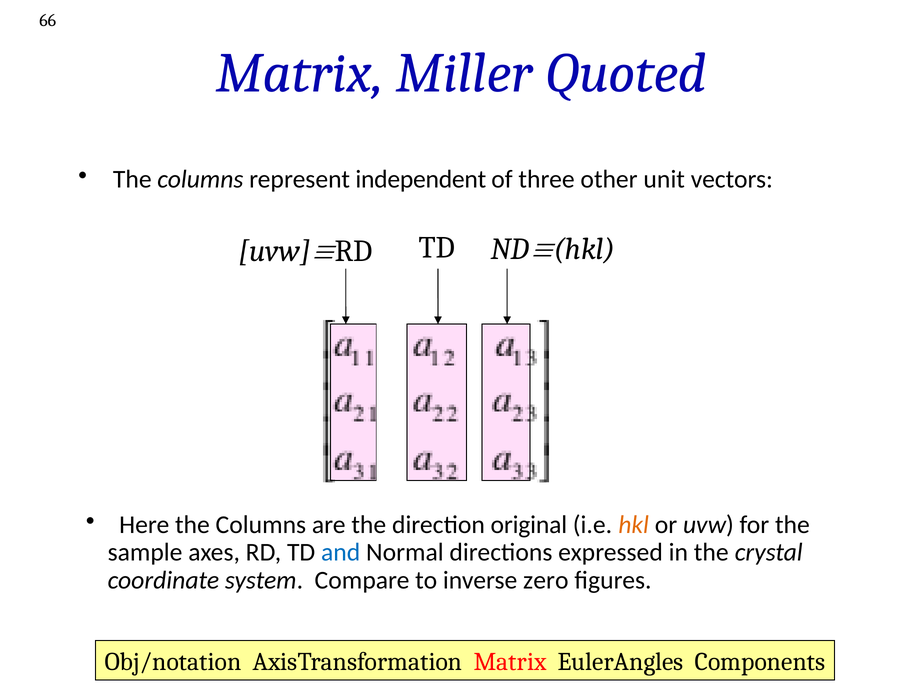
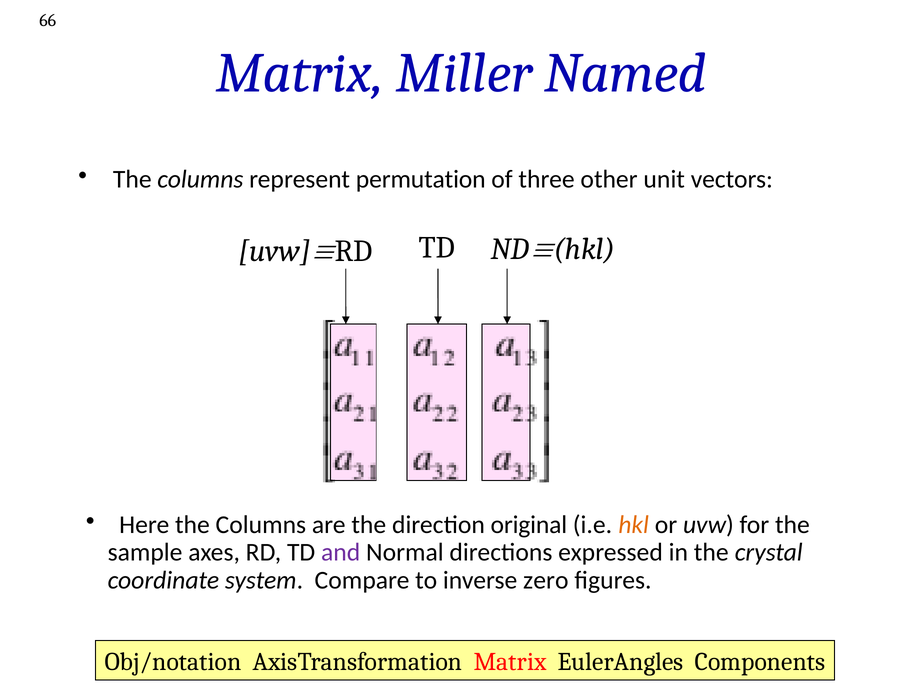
Quoted: Quoted -> Named
independent: independent -> permutation
and colour: blue -> purple
